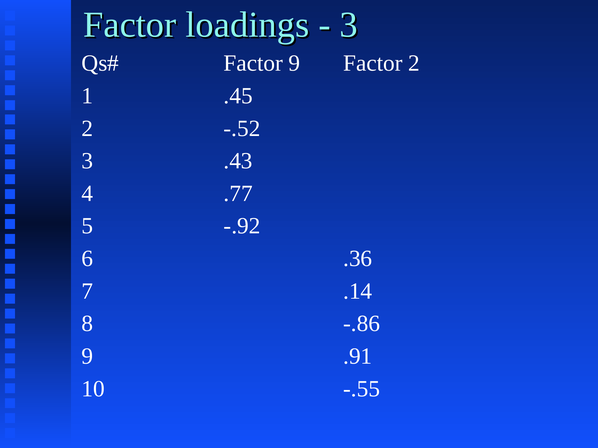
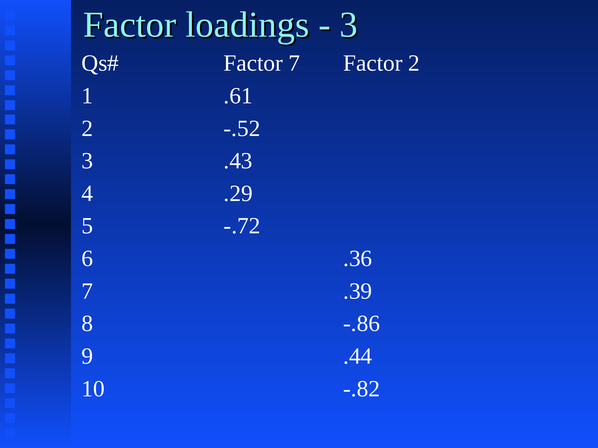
Factor 9: 9 -> 7
.45: .45 -> .61
.77: .77 -> .29
-.92: -.92 -> -.72
.14: .14 -> .39
.91: .91 -> .44
-.55: -.55 -> -.82
